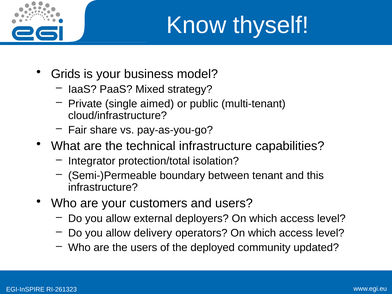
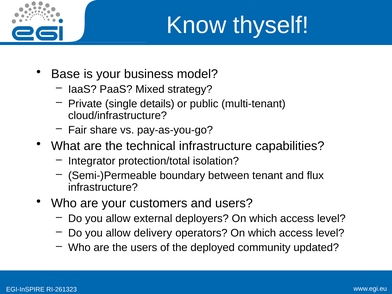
Grids: Grids -> Base
aimed: aimed -> details
this: this -> flux
